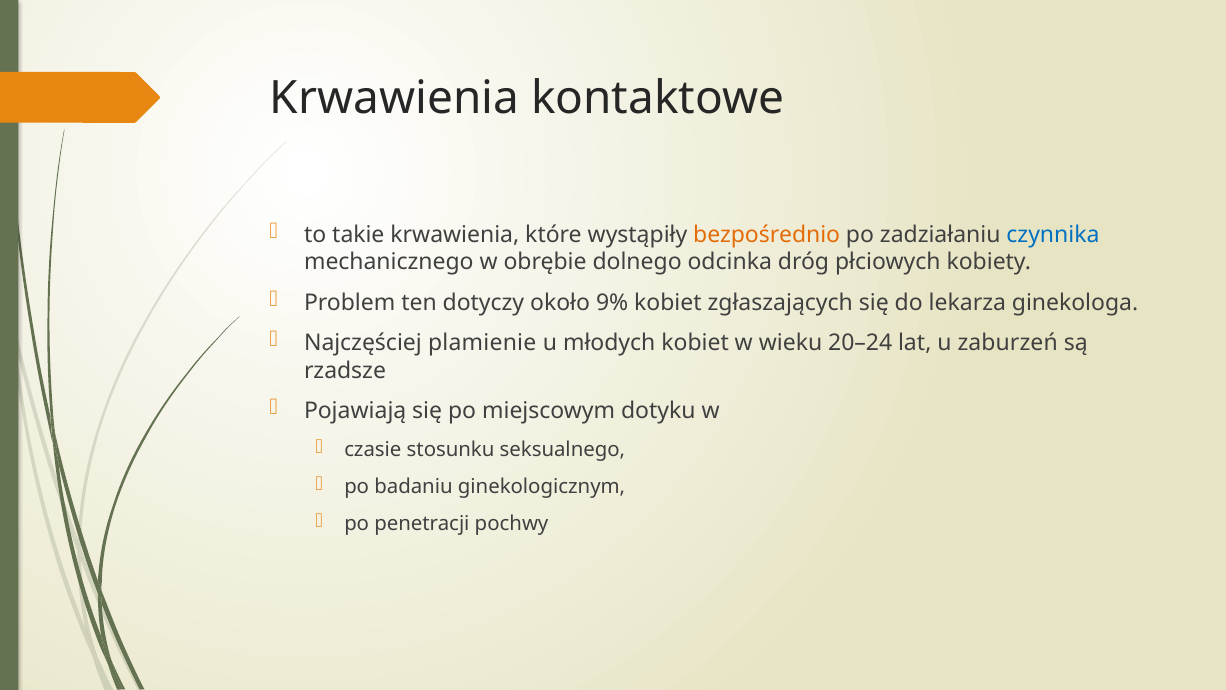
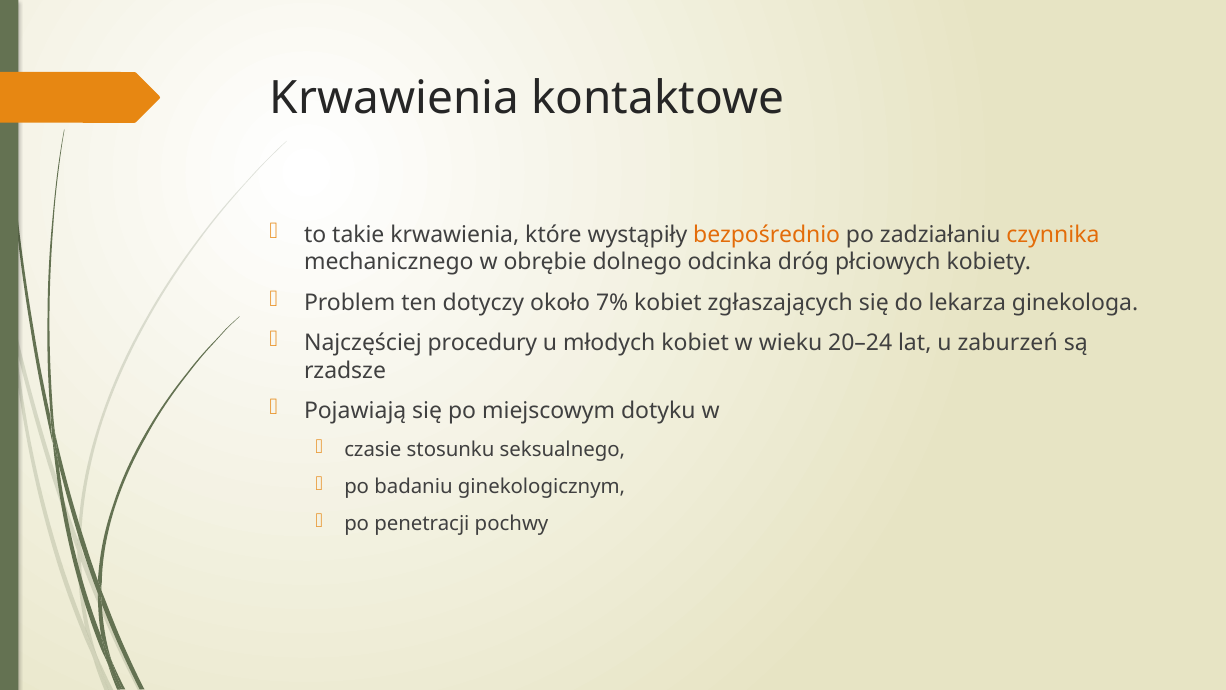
czynnika colour: blue -> orange
9%: 9% -> 7%
plamienie: plamienie -> procedury
